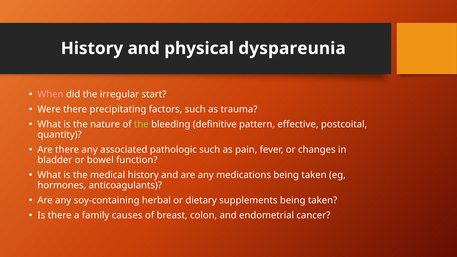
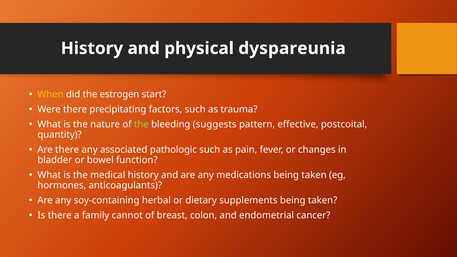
When colour: pink -> yellow
irregular: irregular -> estrogen
definitive: definitive -> suggests
causes: causes -> cannot
